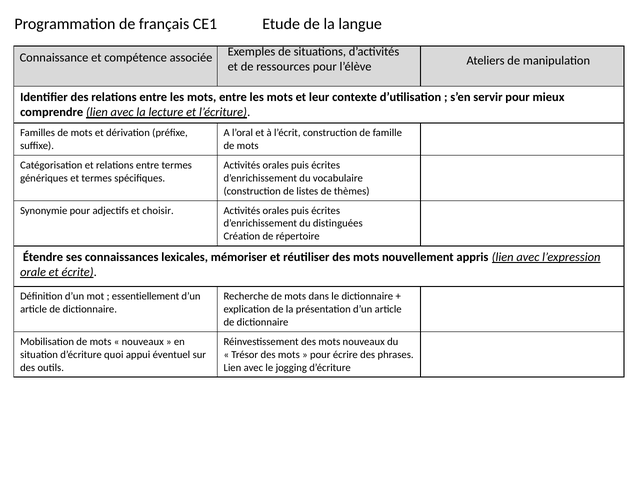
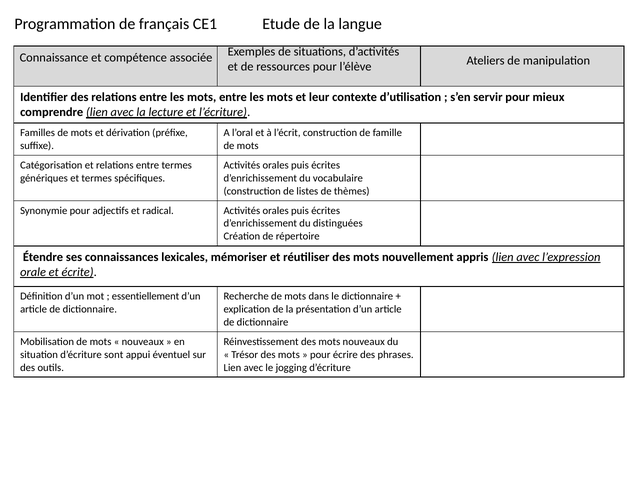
choisir: choisir -> radical
quoi: quoi -> sont
